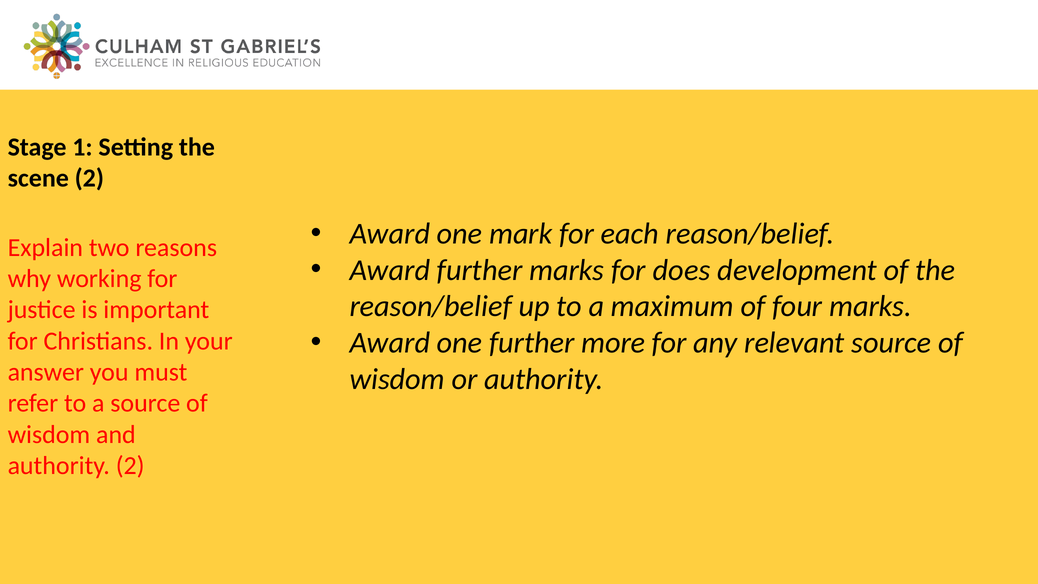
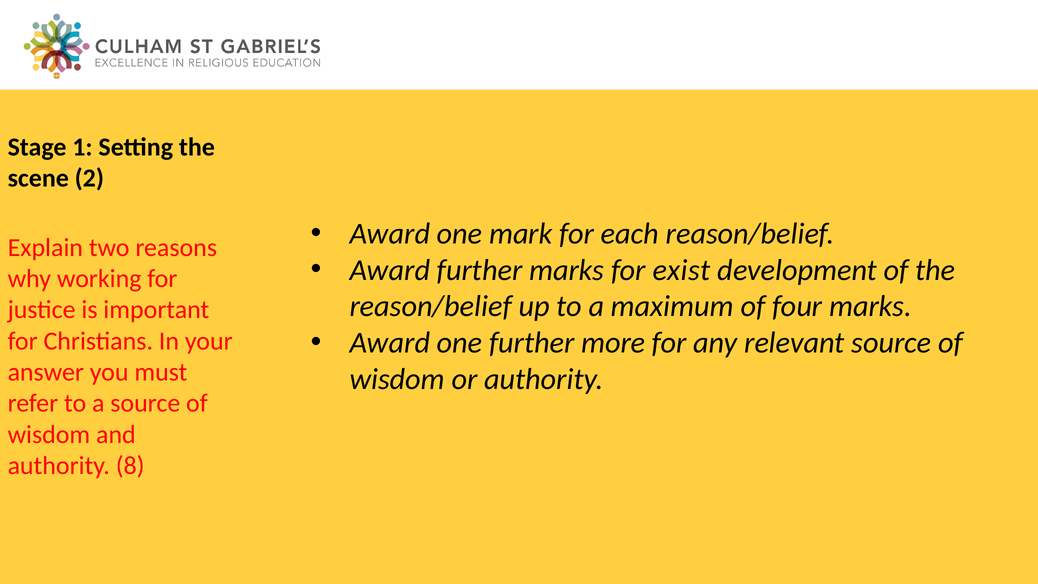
does: does -> exist
authority 2: 2 -> 8
